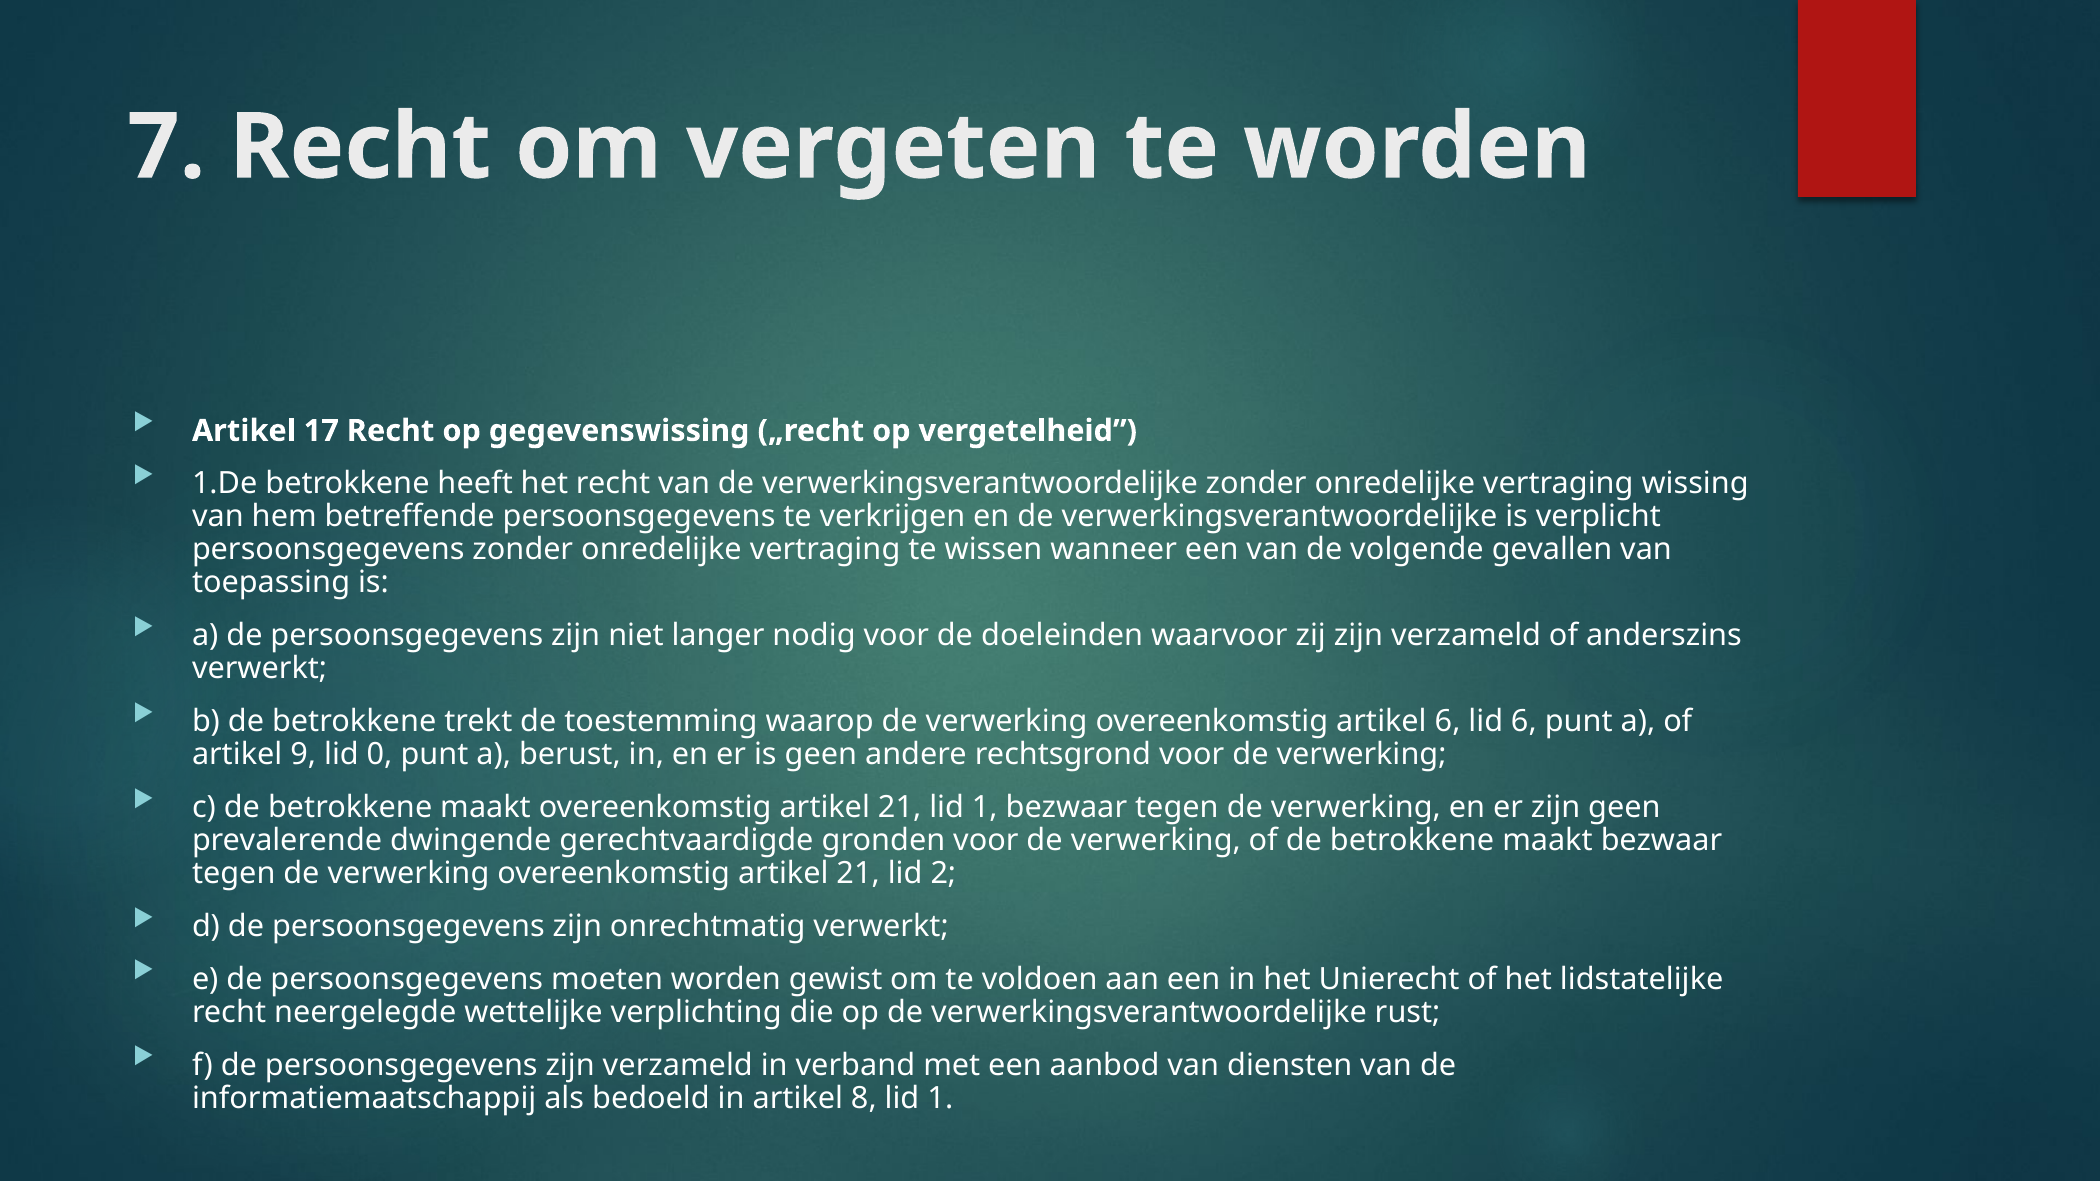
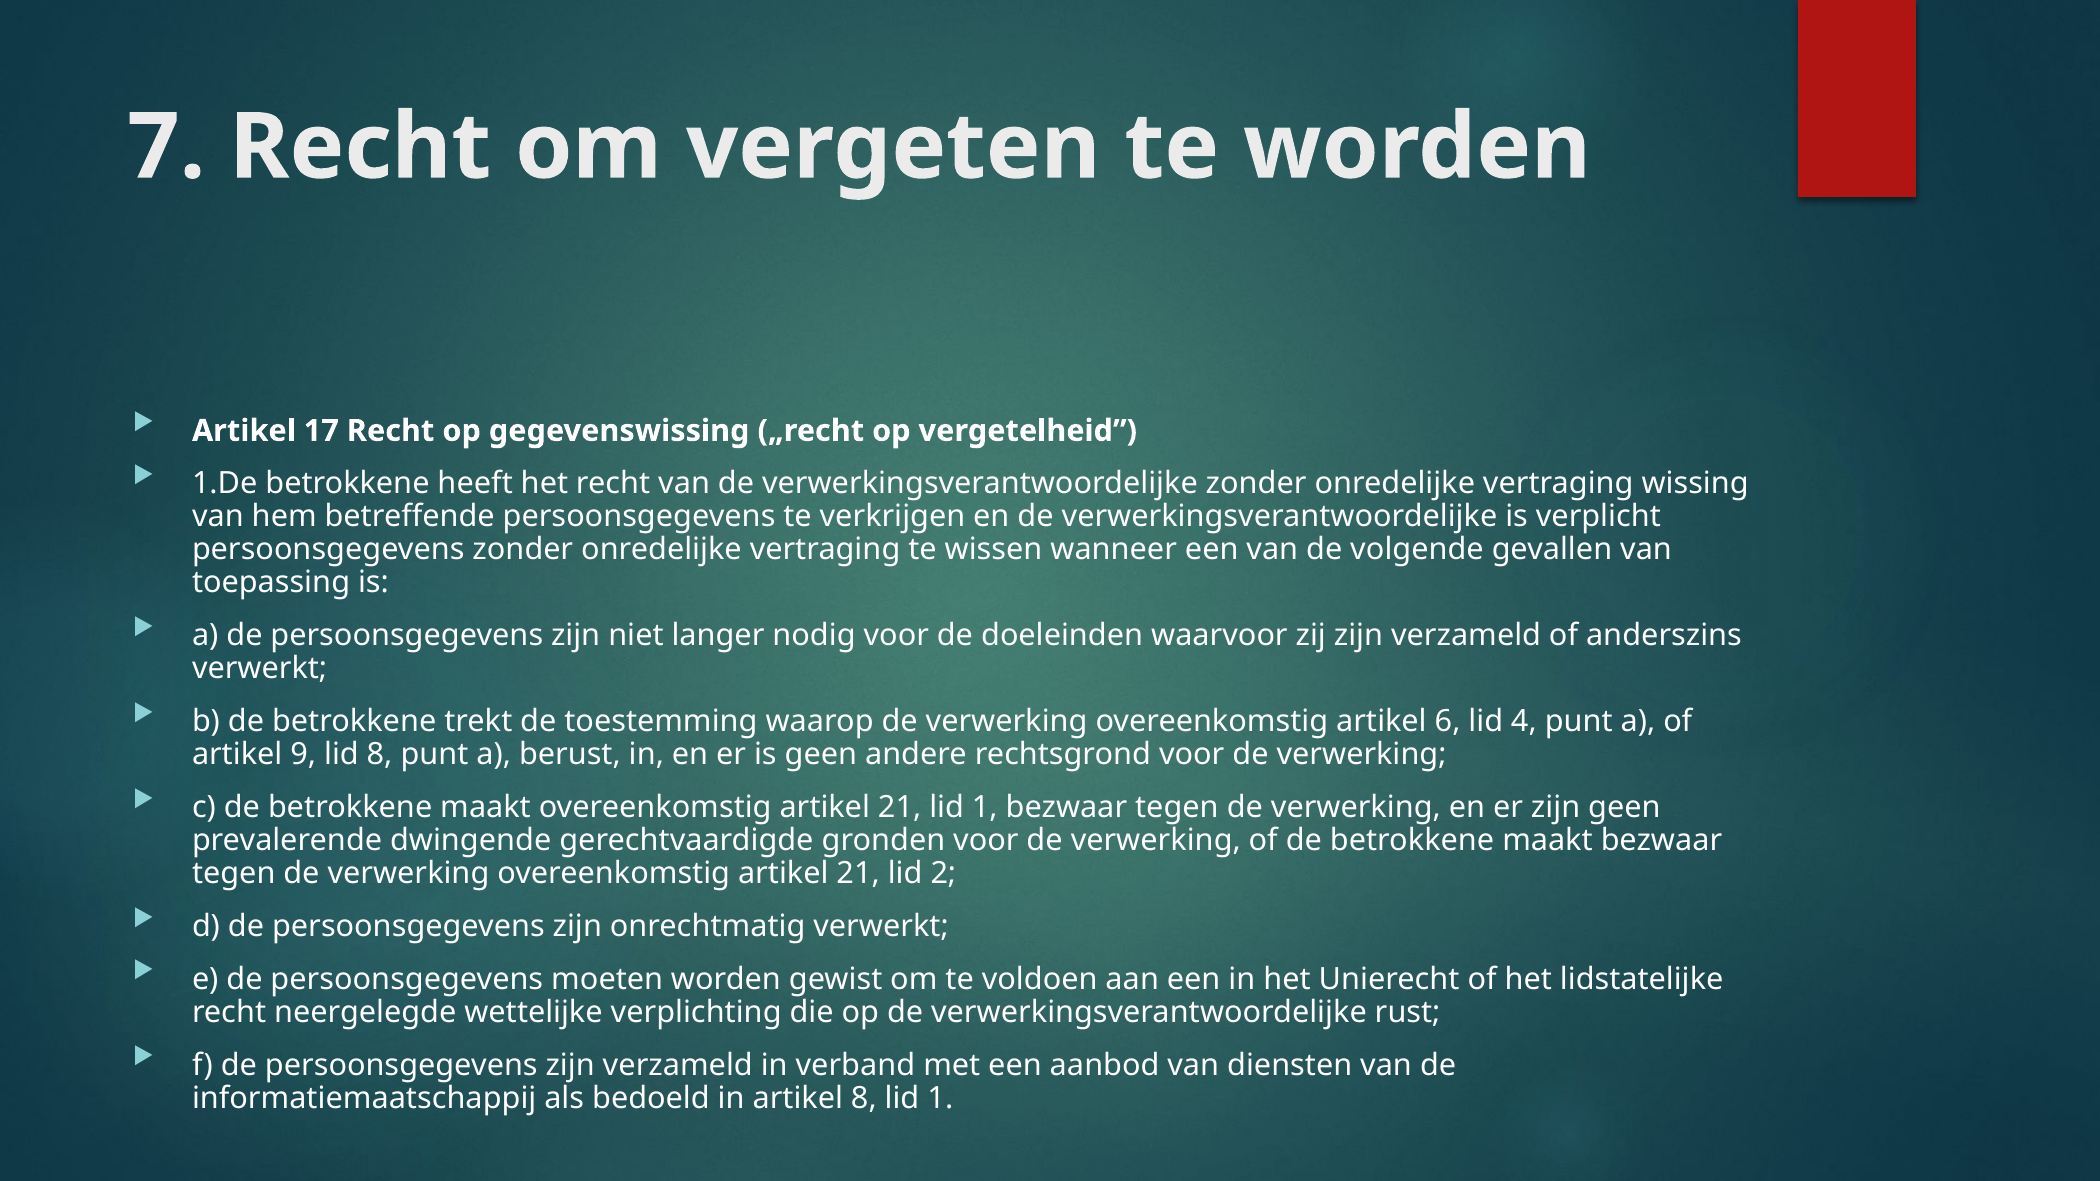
lid 6: 6 -> 4
lid 0: 0 -> 8
